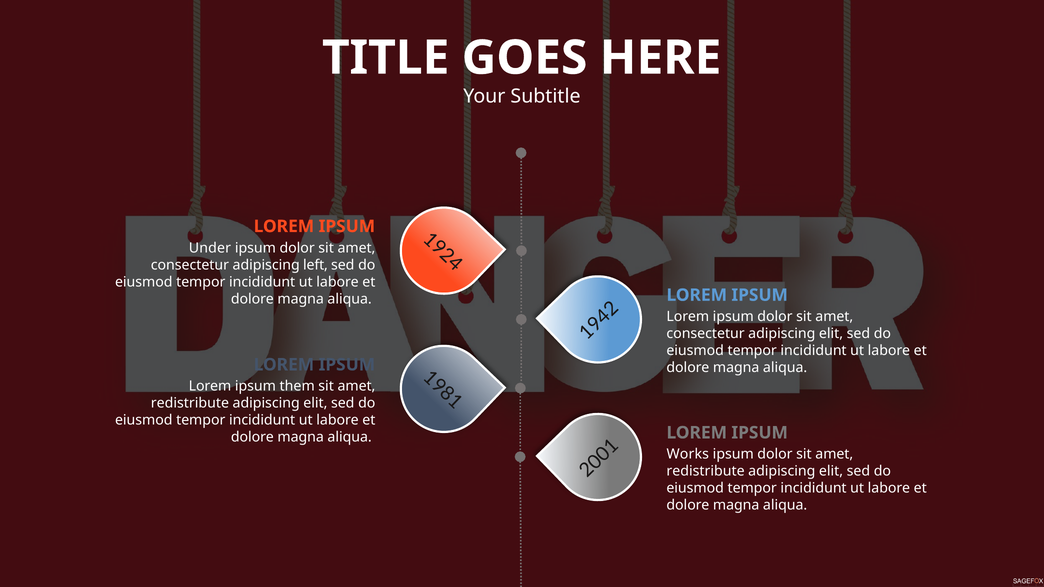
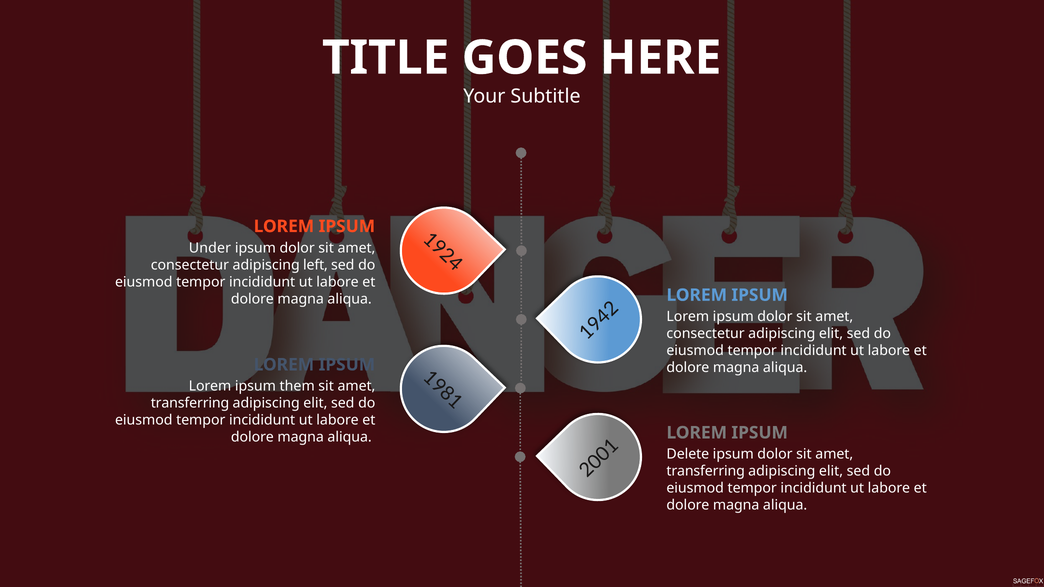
redistribute at (190, 403): redistribute -> transferring
Works: Works -> Delete
redistribute at (706, 471): redistribute -> transferring
